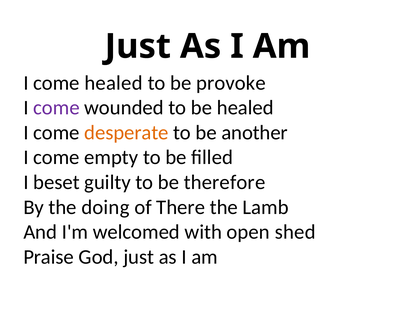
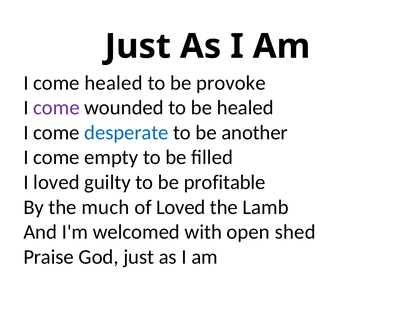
desperate colour: orange -> blue
I beset: beset -> loved
therefore: therefore -> profitable
doing: doing -> much
of There: There -> Loved
